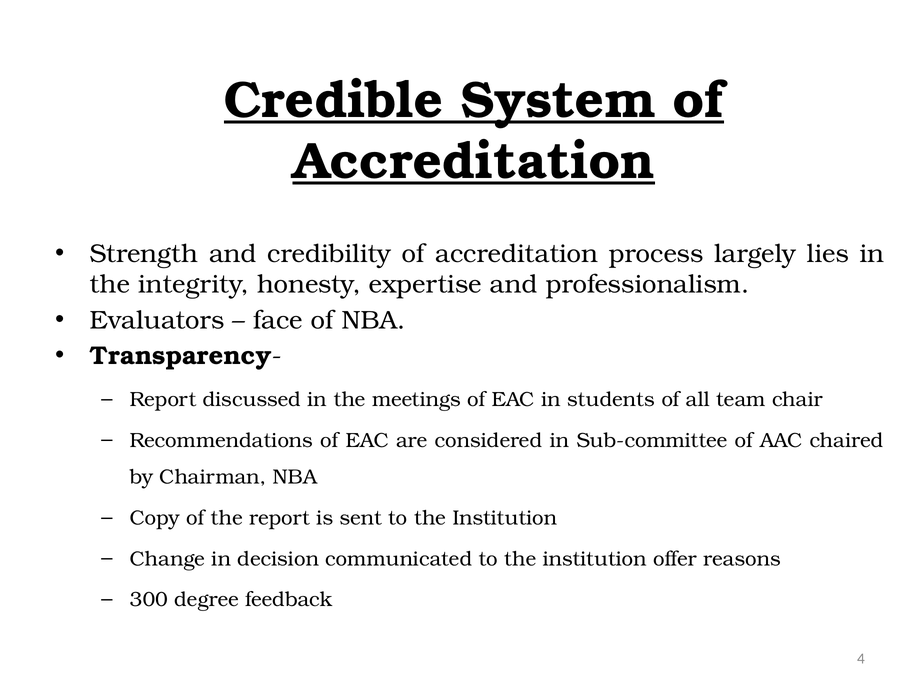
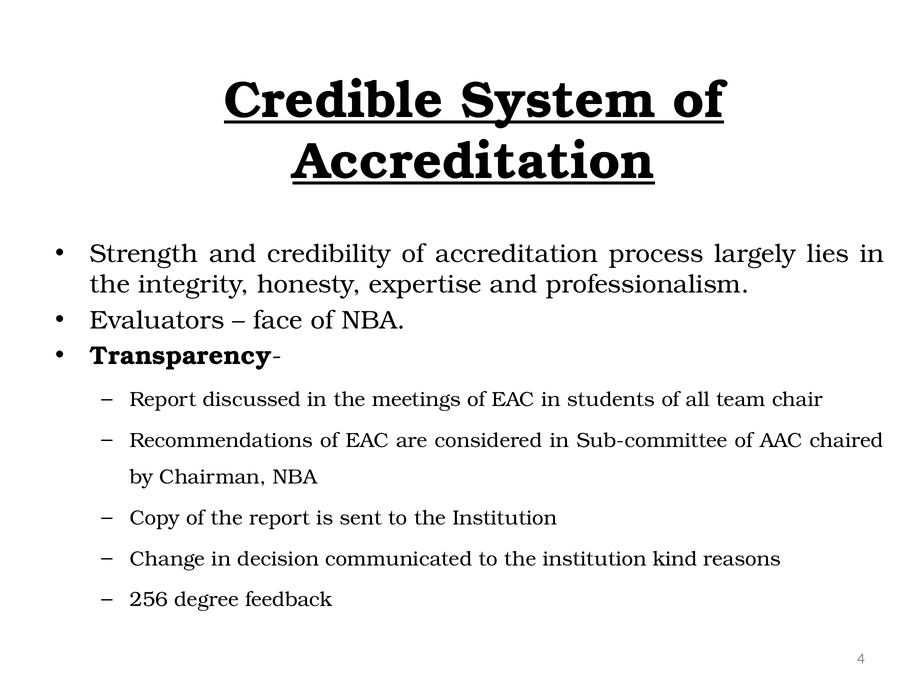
offer: offer -> kind
300: 300 -> 256
